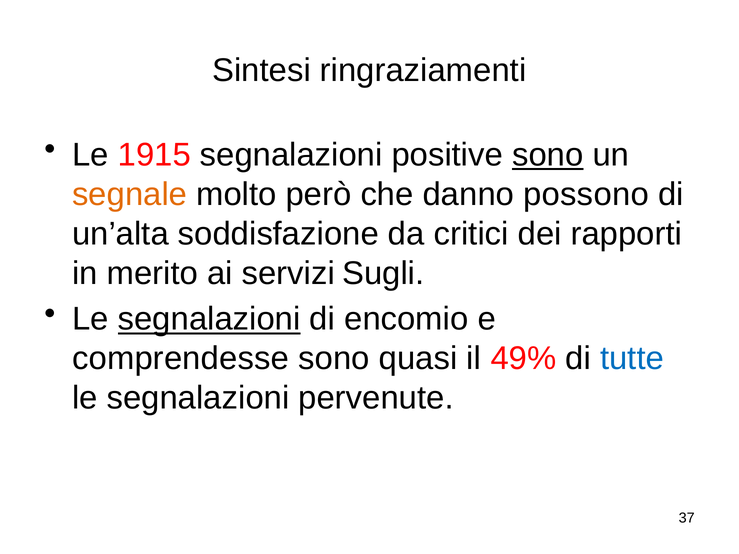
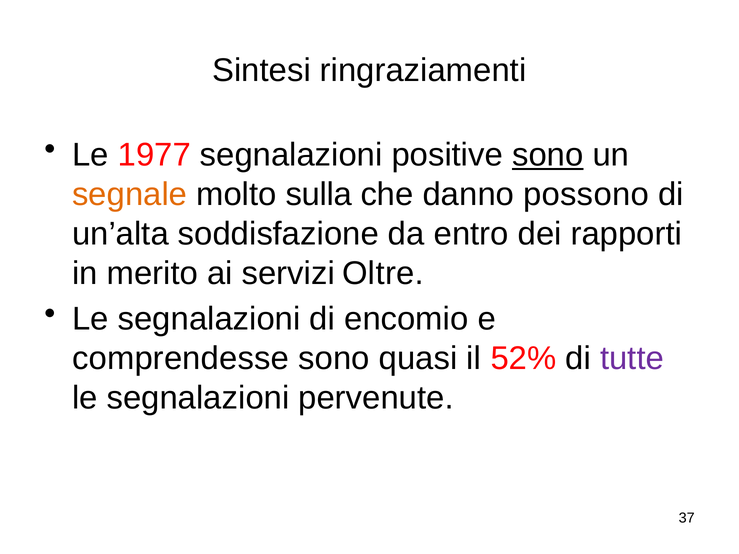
1915: 1915 -> 1977
però: però -> sulla
critici: critici -> entro
Sugli: Sugli -> Oltre
segnalazioni at (209, 319) underline: present -> none
49%: 49% -> 52%
tutte colour: blue -> purple
